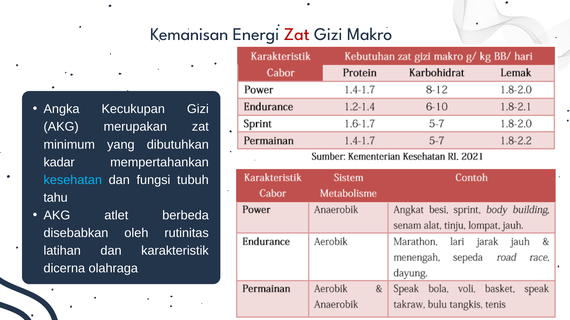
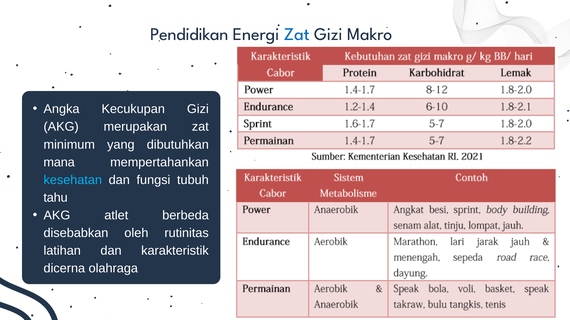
Kemanisan: Kemanisan -> Pendidikan
Zat at (297, 34) colour: red -> blue
kadar: kadar -> mana
